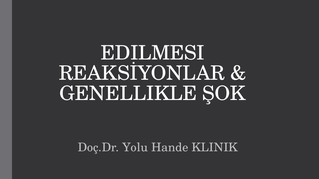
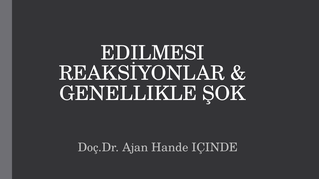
Yolu: Yolu -> Ajan
KLINIK: KLINIK -> IÇINDE
